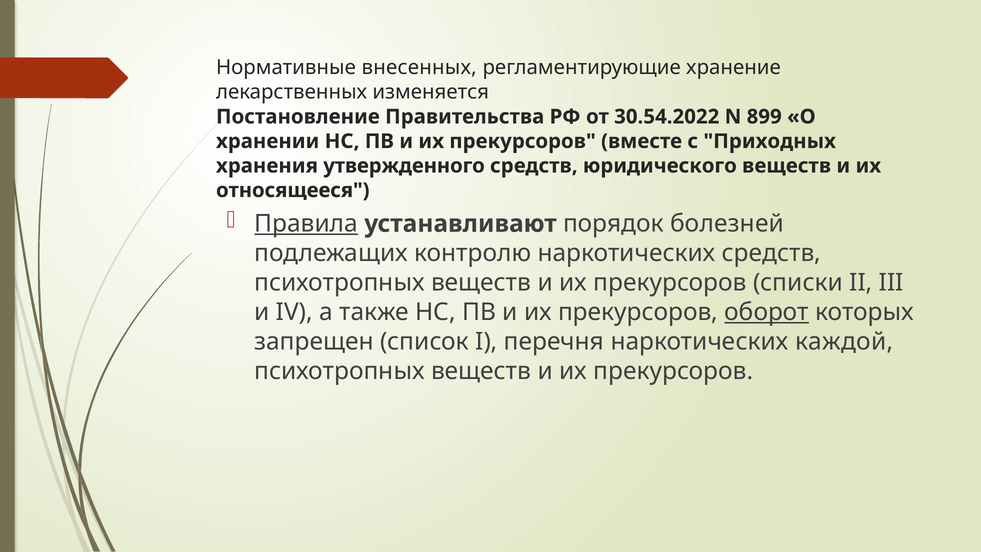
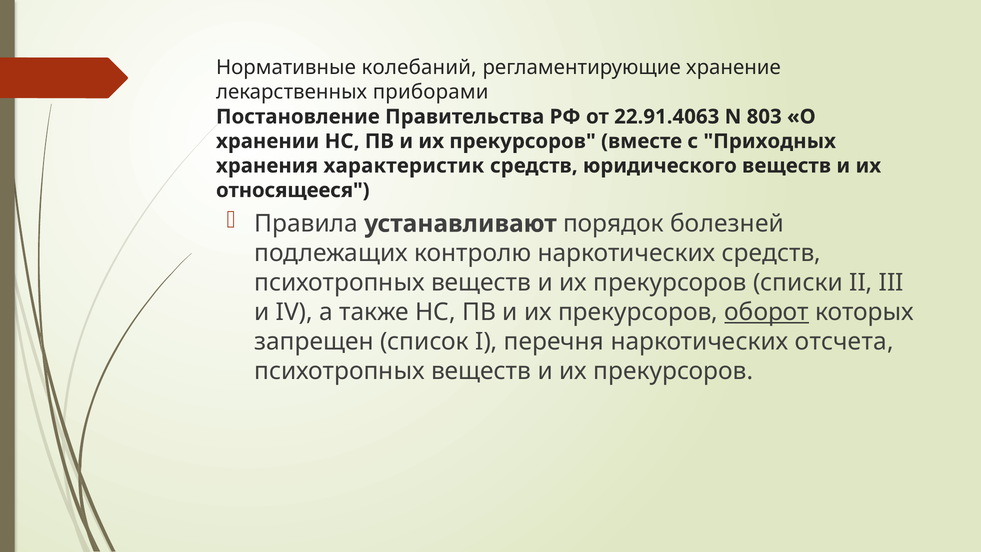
внесенных: внесенных -> колебаний
изменяется: изменяется -> приборами
30.54.2022: 30.54.2022 -> 22.91.4063
899: 899 -> 803
утвержденного: утвержденного -> характеристик
Правила underline: present -> none
каждой: каждой -> отсчета
